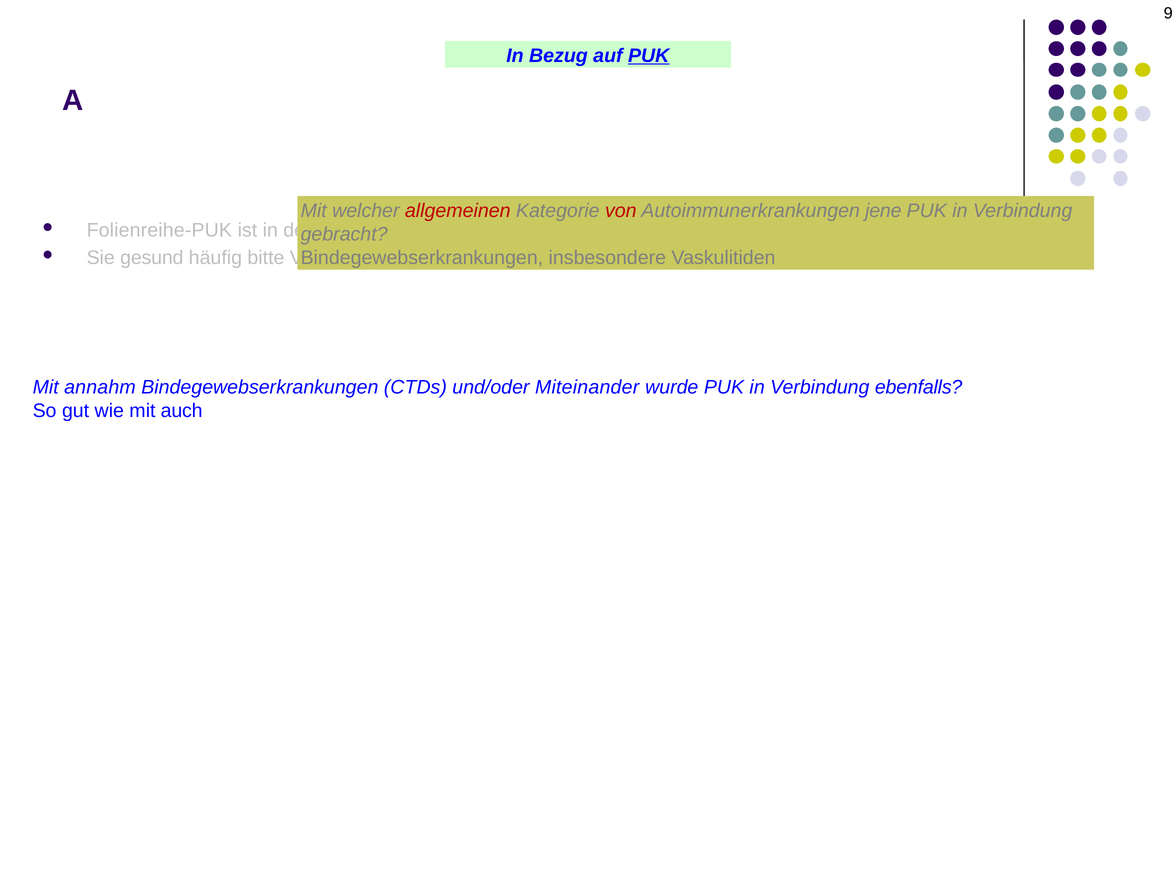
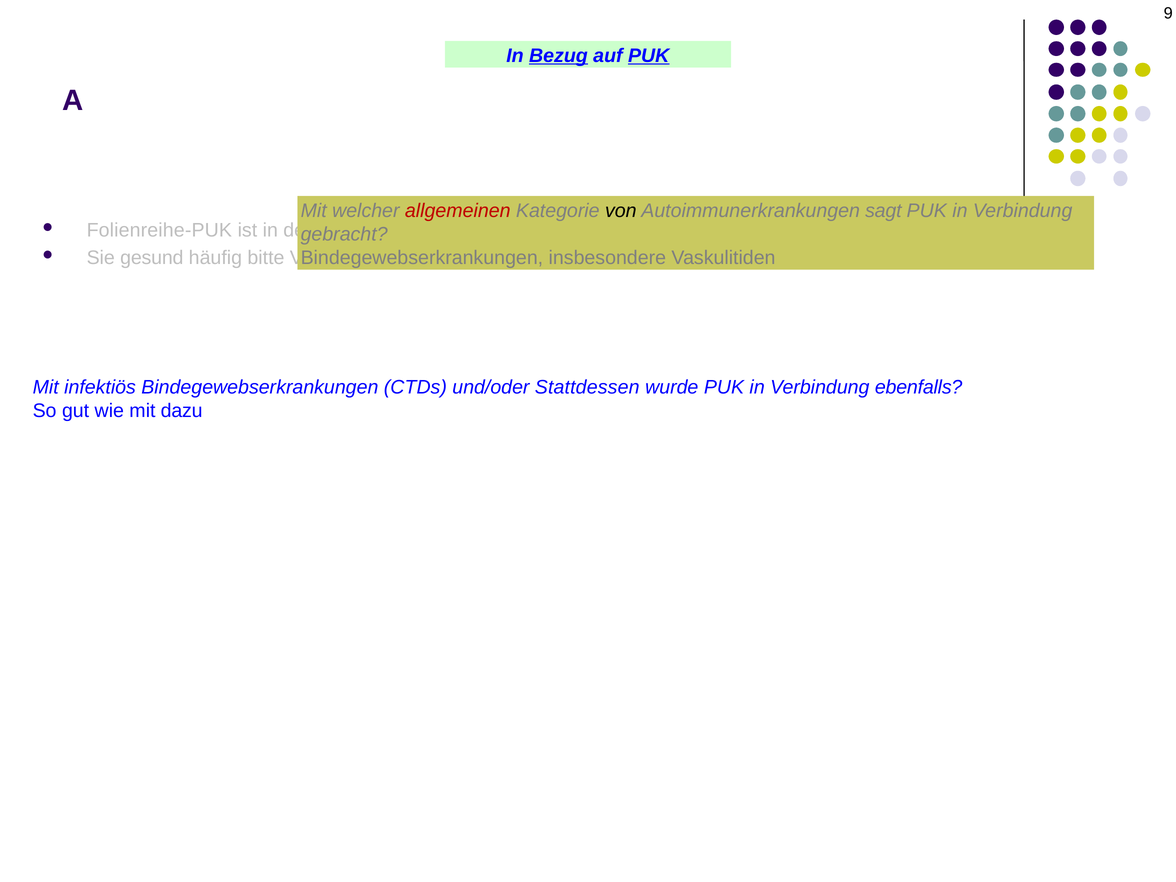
Bezug underline: none -> present
von colour: red -> black
jene: jene -> sagt
annahm: annahm -> infektiös
Miteinander: Miteinander -> Stattdessen
auch: auch -> dazu
